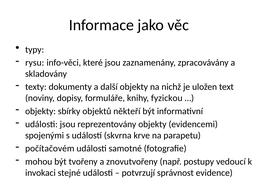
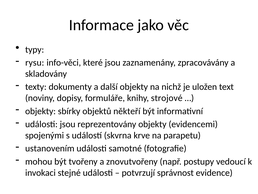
fyzickou: fyzickou -> strojové
počítačovém: počítačovém -> ustanovením
